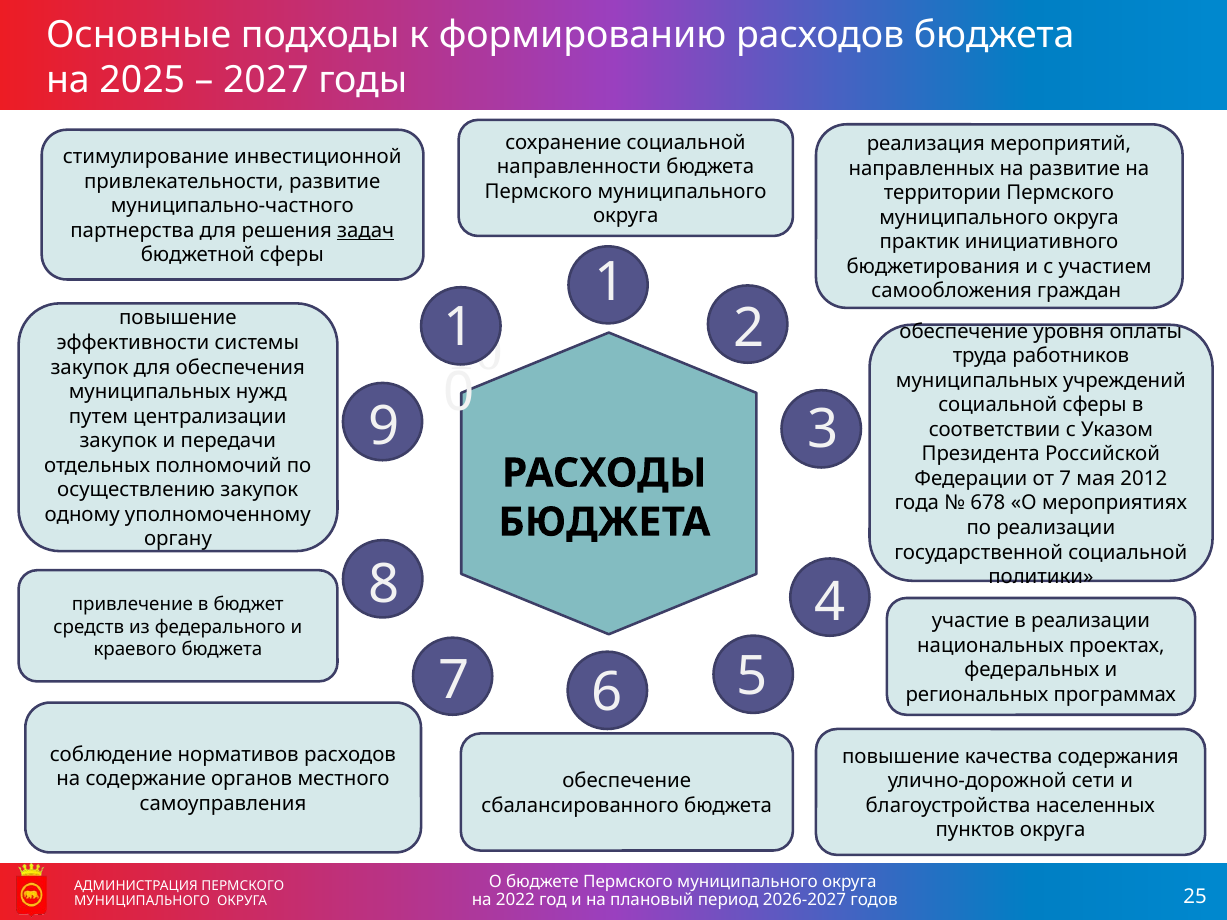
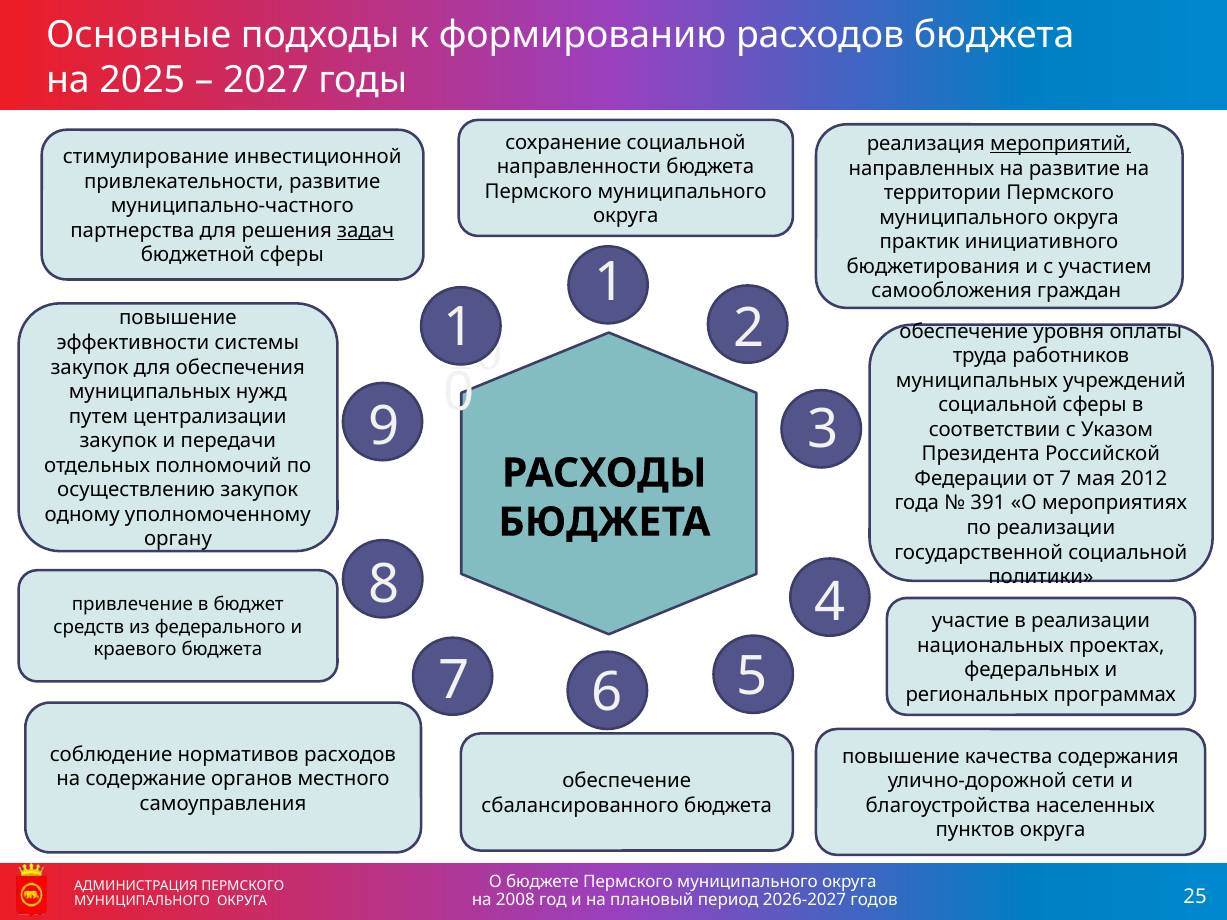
мероприятий underline: none -> present
678: 678 -> 391
2022: 2022 -> 2008
